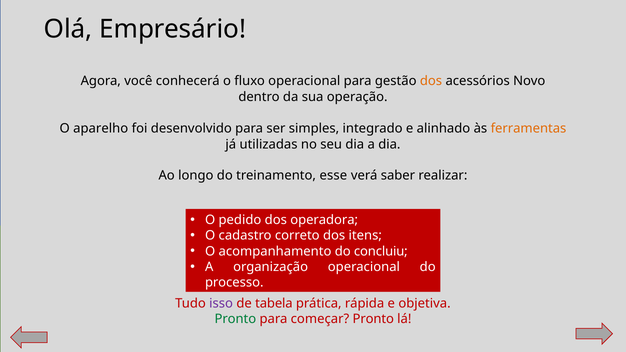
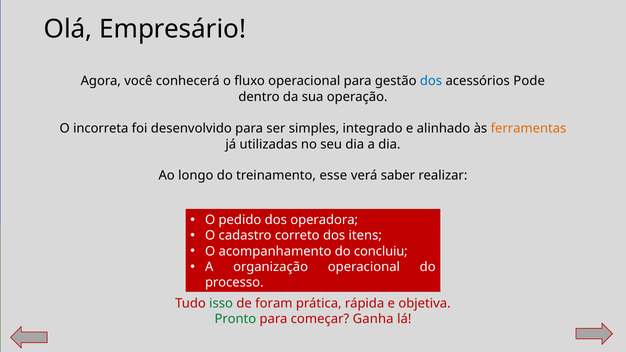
dos at (431, 81) colour: orange -> blue
Novo: Novo -> Pode
aparelho: aparelho -> incorreta
isso colour: purple -> green
tabela: tabela -> foram
começar Pronto: Pronto -> Ganha
